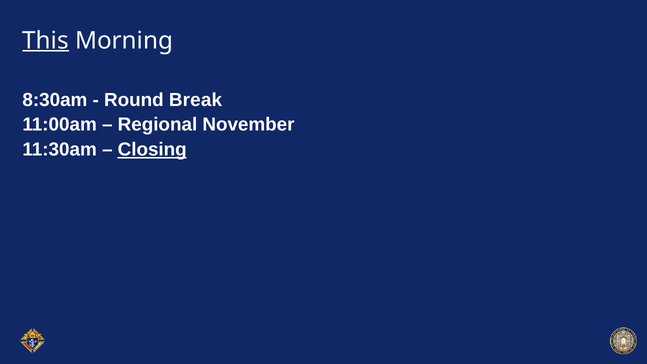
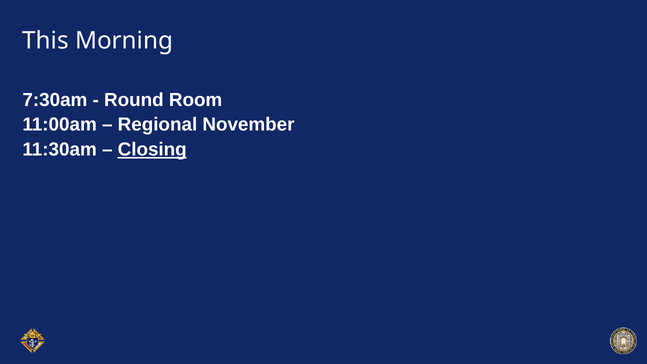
This underline: present -> none
8:30am: 8:30am -> 7:30am
Break: Break -> Room
